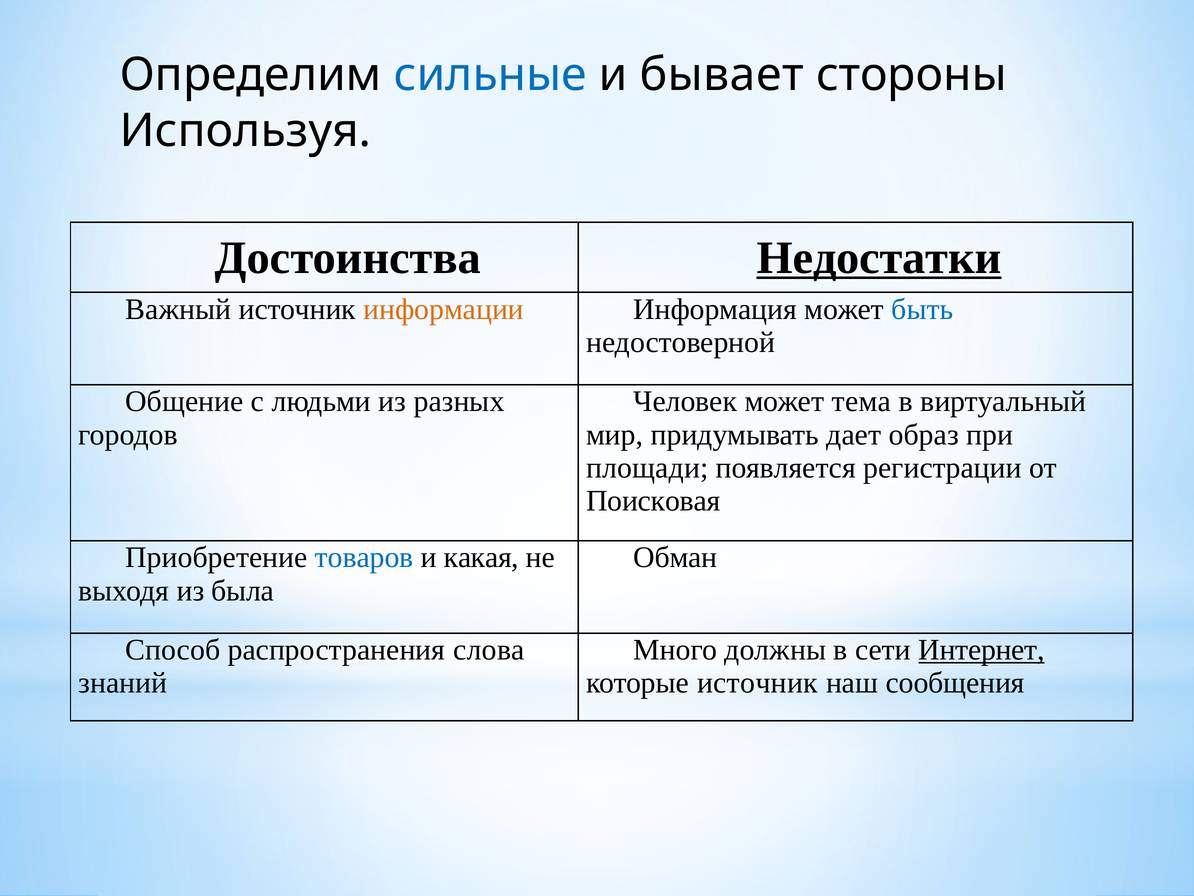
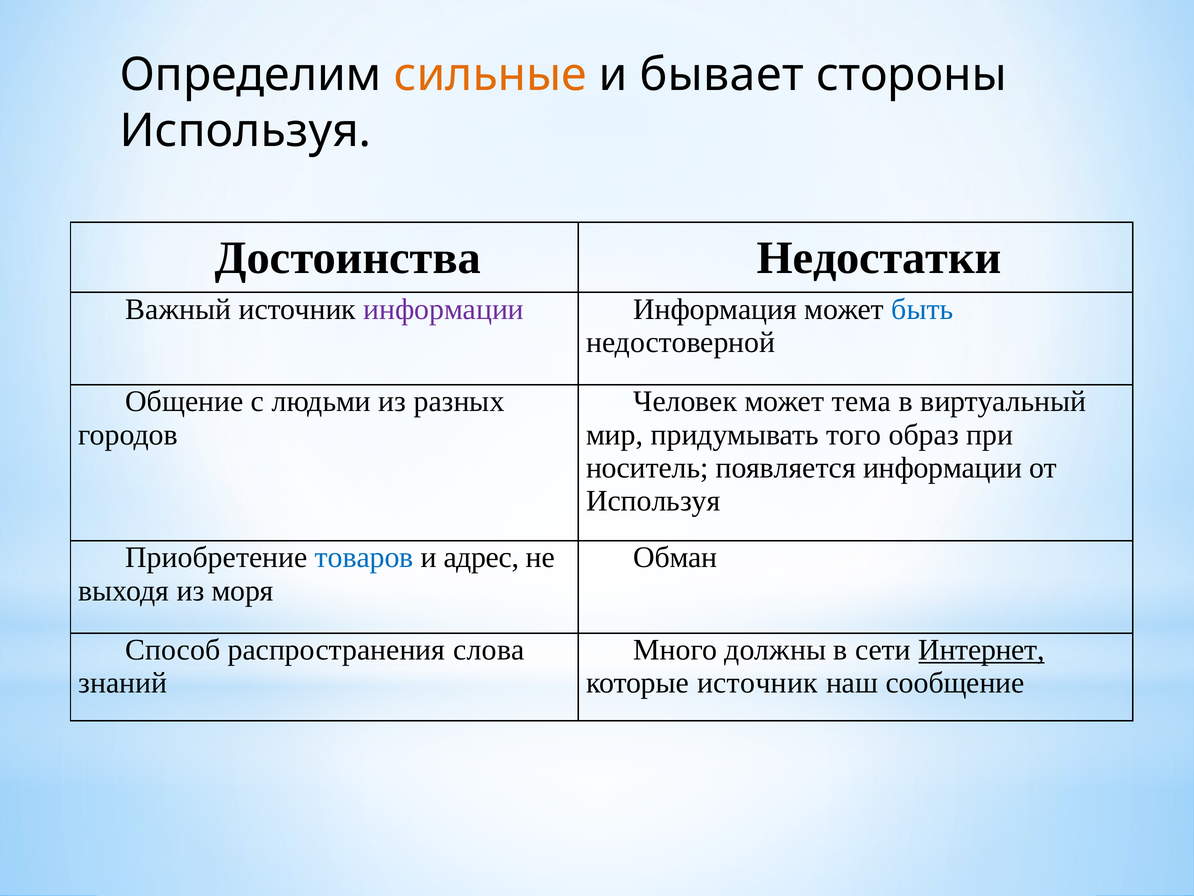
сильные colour: blue -> orange
Недостатки underline: present -> none
информации at (444, 309) colour: orange -> purple
дает: дает -> того
площади: площади -> носитель
появляется регистрации: регистрации -> информации
Поисковая at (653, 501): Поисковая -> Используя
какая: какая -> адрес
была: была -> моря
сообщения: сообщения -> сообщение
